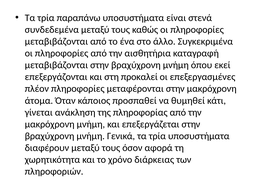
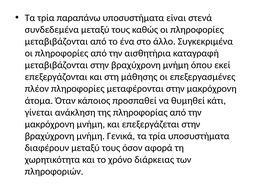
προκαλεί: προκαλεί -> μάθησης
